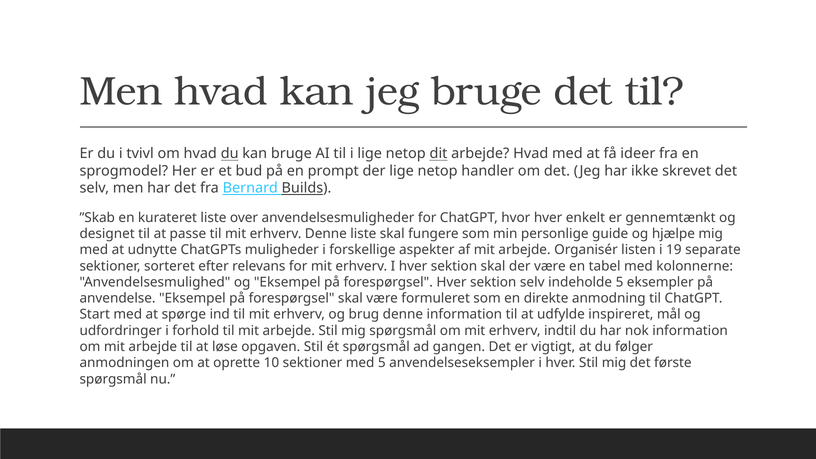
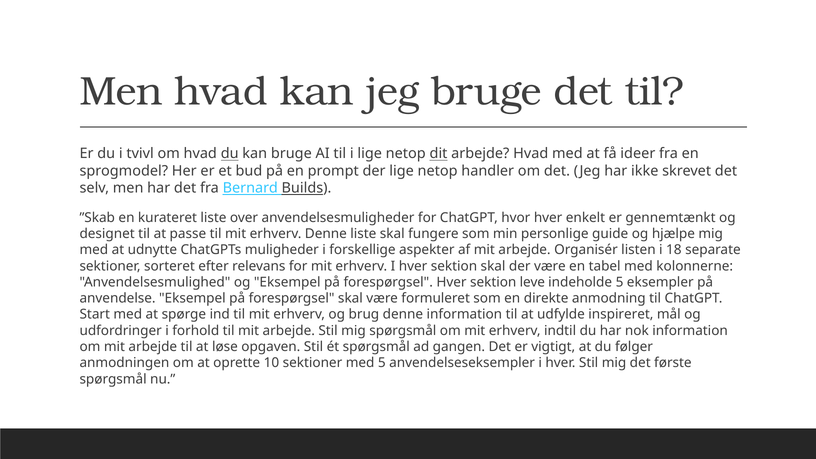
19: 19 -> 18
sektion selv: selv -> leve
